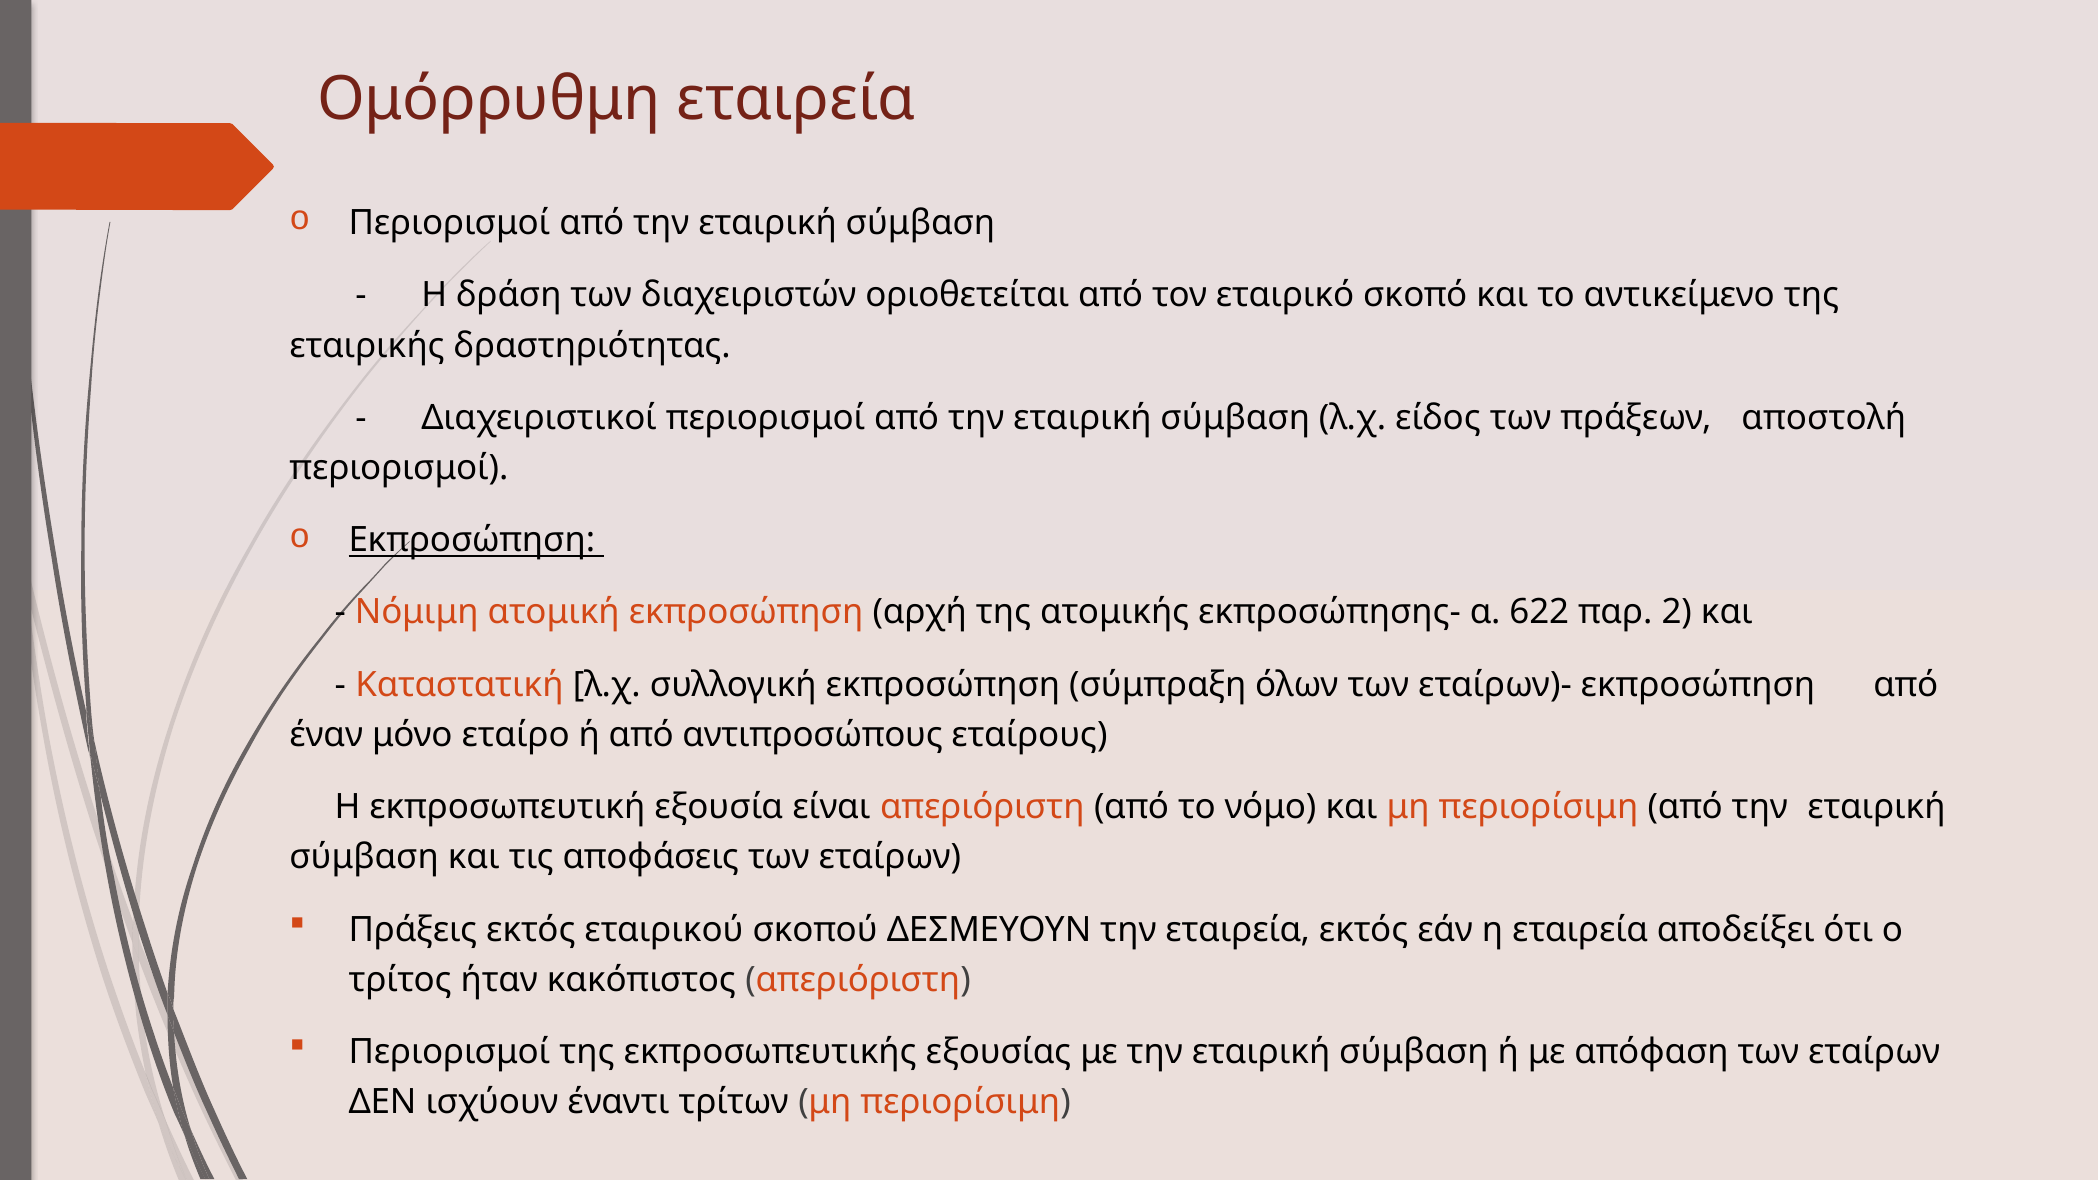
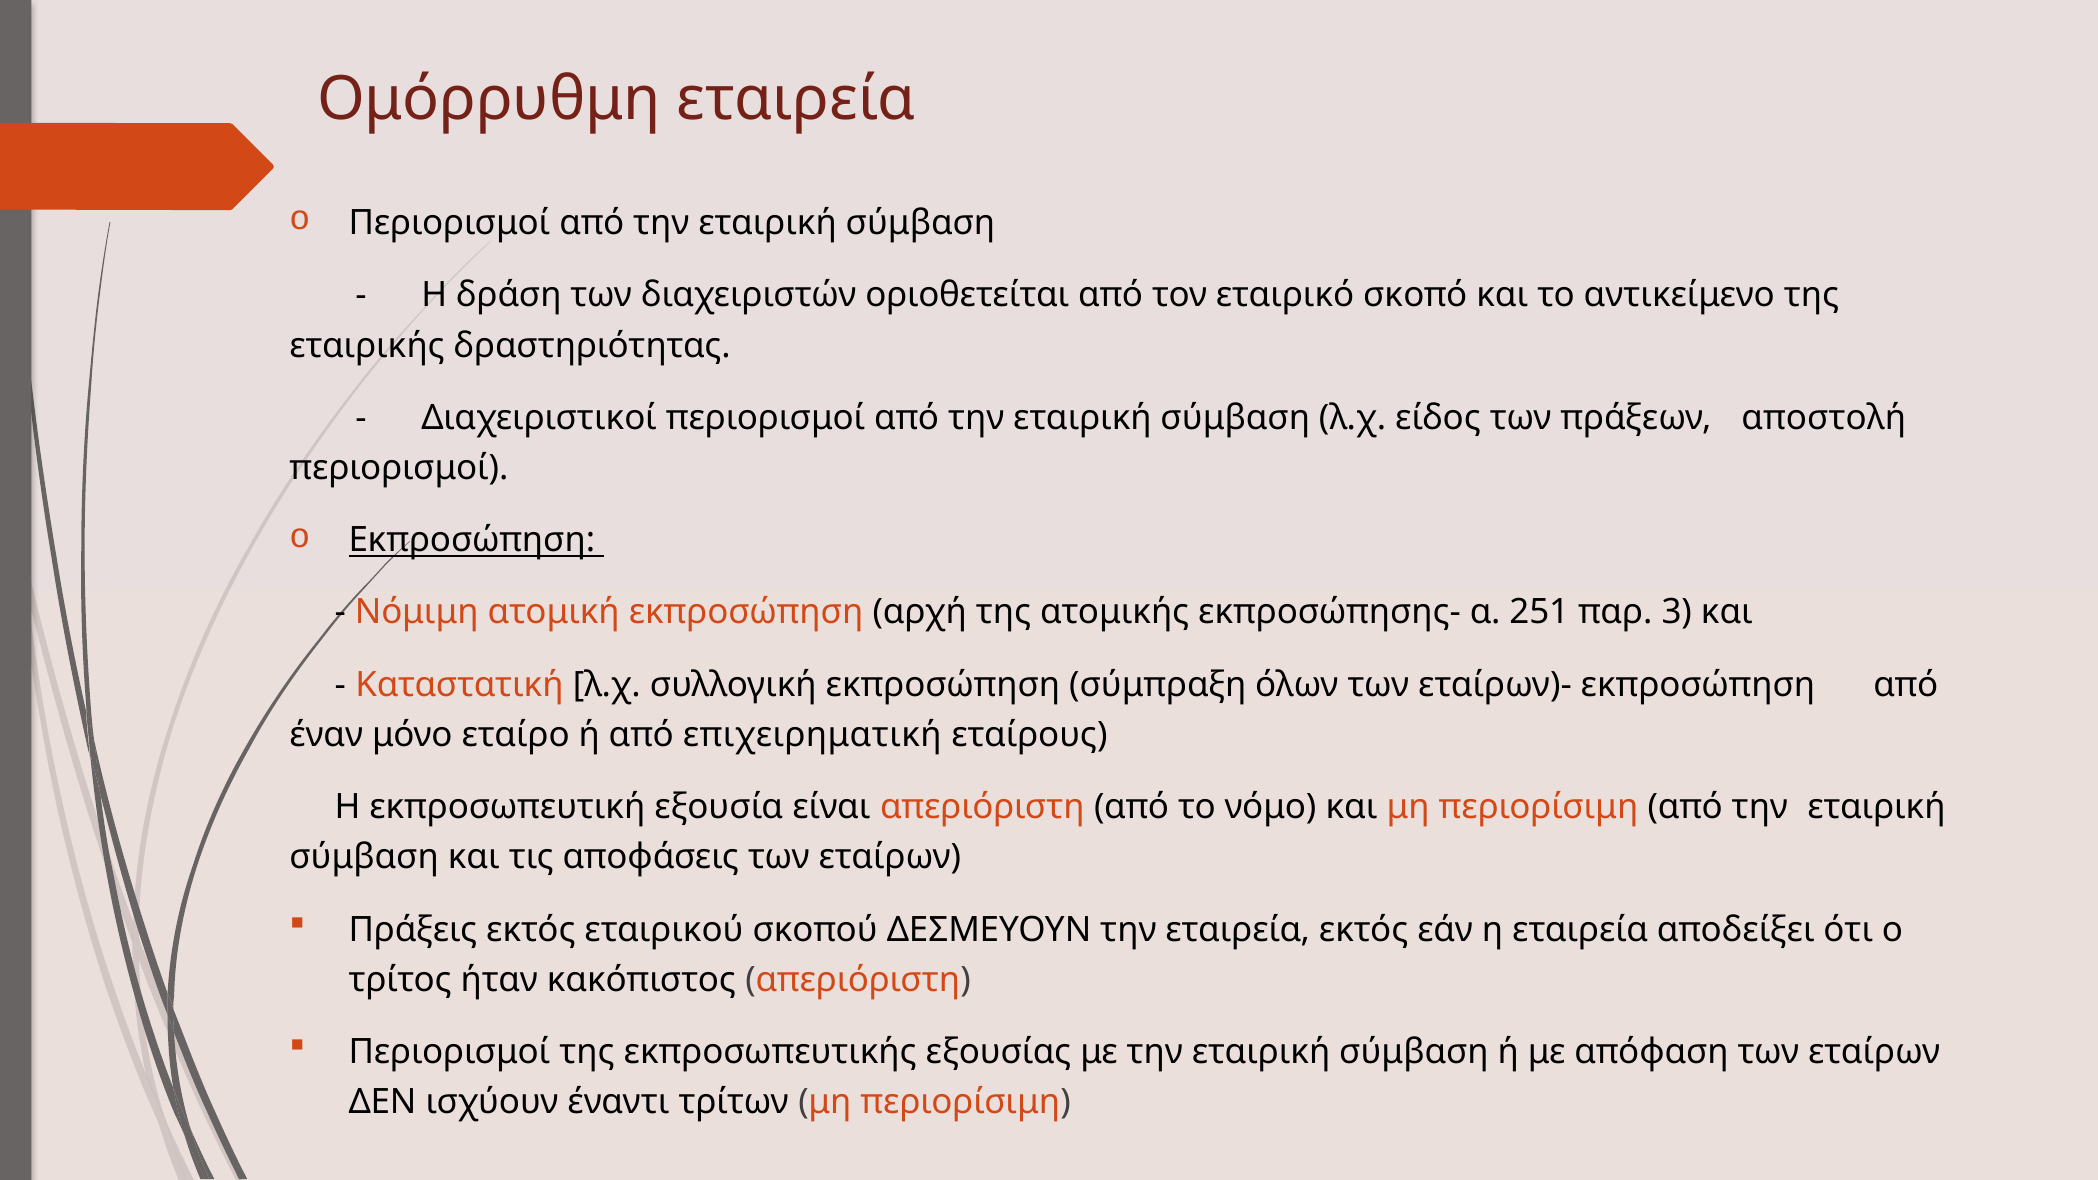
622: 622 -> 251
2: 2 -> 3
αντιπροσώπους: αντιπροσώπους -> επιχειρηματική
